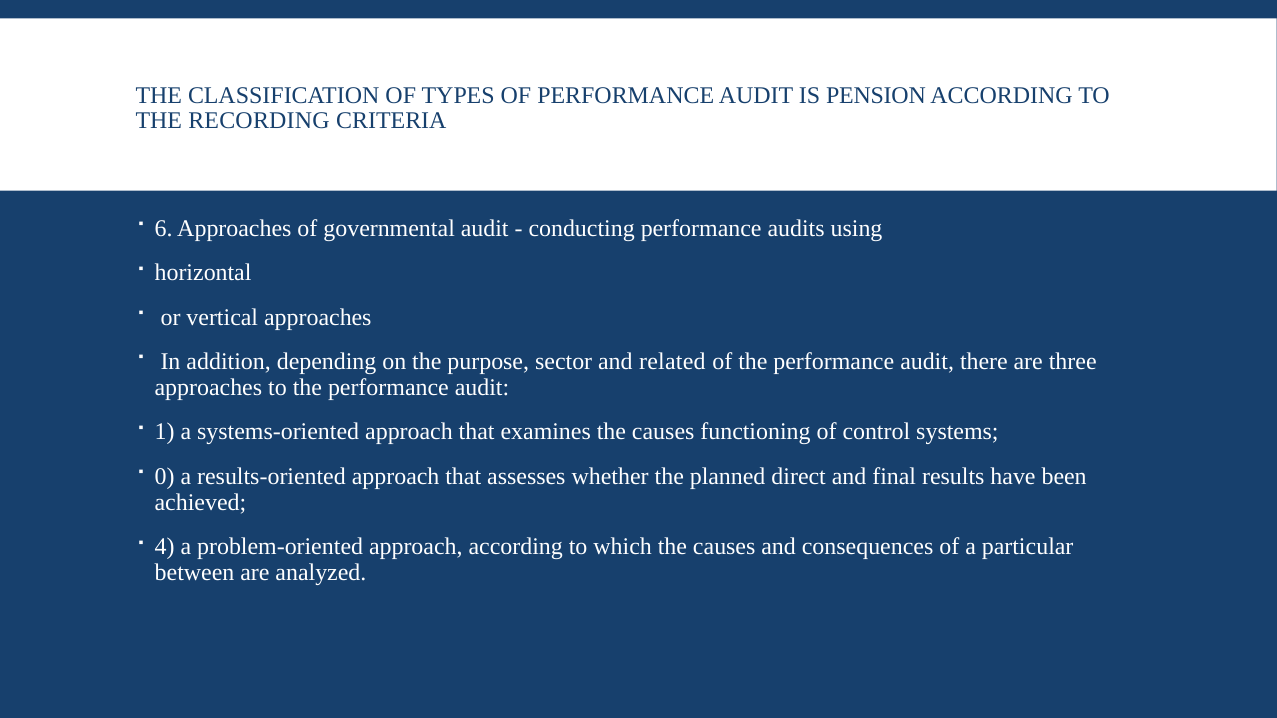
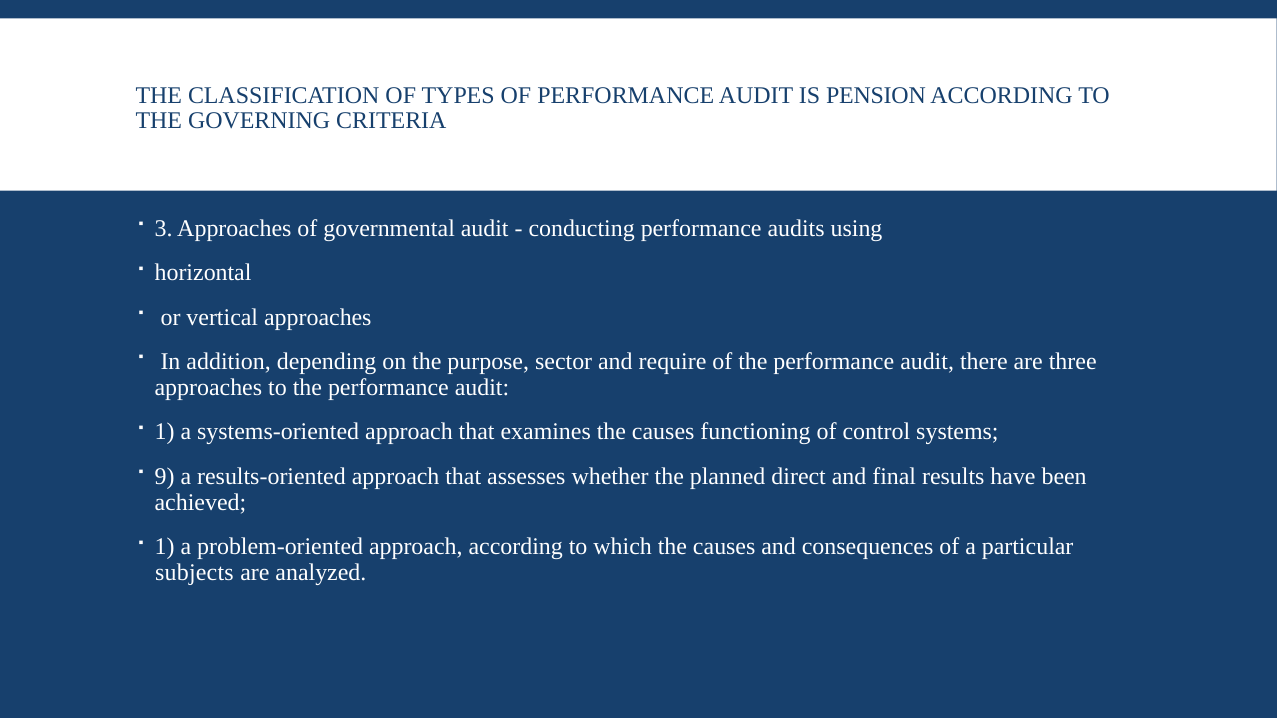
RECORDING: RECORDING -> GOVERNING
6: 6 -> 3
related: related -> require
0: 0 -> 9
4 at (165, 547): 4 -> 1
between: between -> subjects
